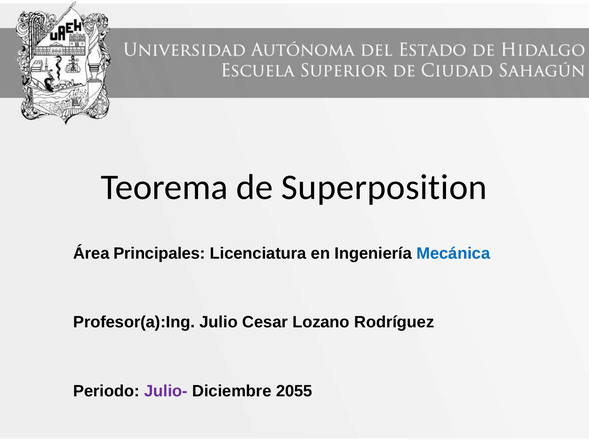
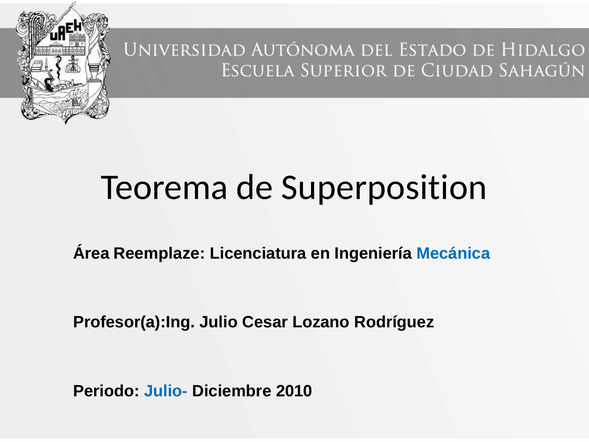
Principales: Principales -> Reemplaze
Julio- colour: purple -> blue
2055: 2055 -> 2010
